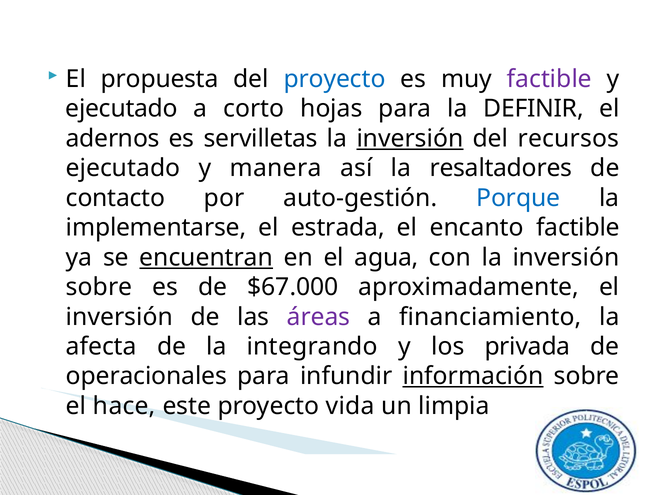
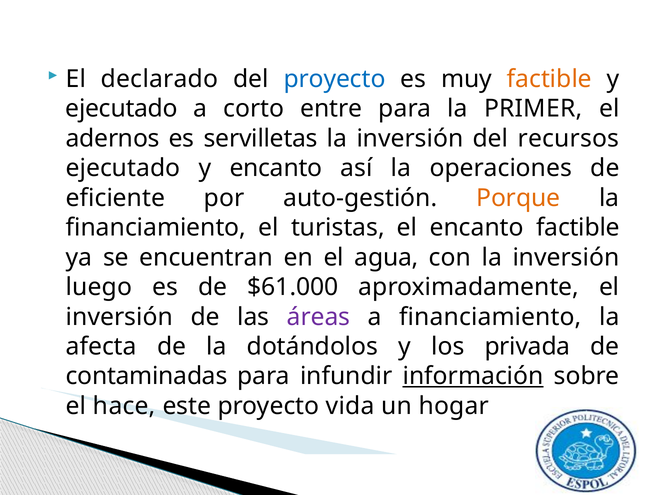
propuesta: propuesta -> declarado
factible at (549, 79) colour: purple -> orange
hojas: hojas -> entre
DEFINIR: DEFINIR -> PRIMER
inversión at (410, 138) underline: present -> none
y manera: manera -> encanto
resaltadores: resaltadores -> operaciones
contacto: contacto -> eficiente
Porque colour: blue -> orange
implementarse at (156, 227): implementarse -> financiamiento
estrada: estrada -> turistas
encuentran underline: present -> none
sobre at (99, 287): sobre -> luego
$67.000: $67.000 -> $61.000
integrando: integrando -> dotándolos
operacionales: operacionales -> contaminadas
limpia: limpia -> hogar
